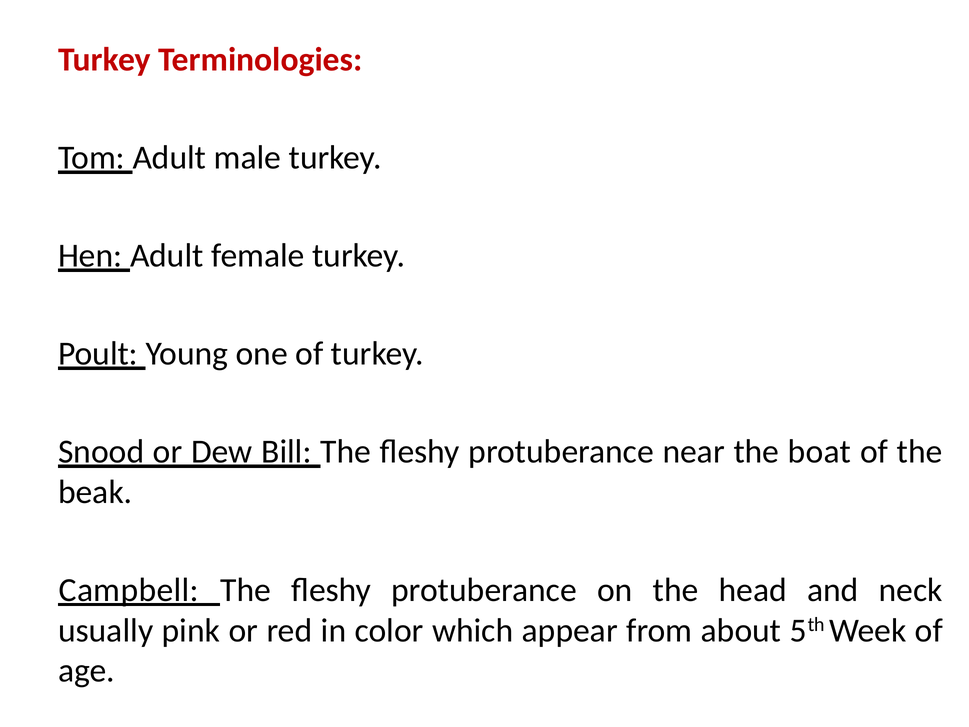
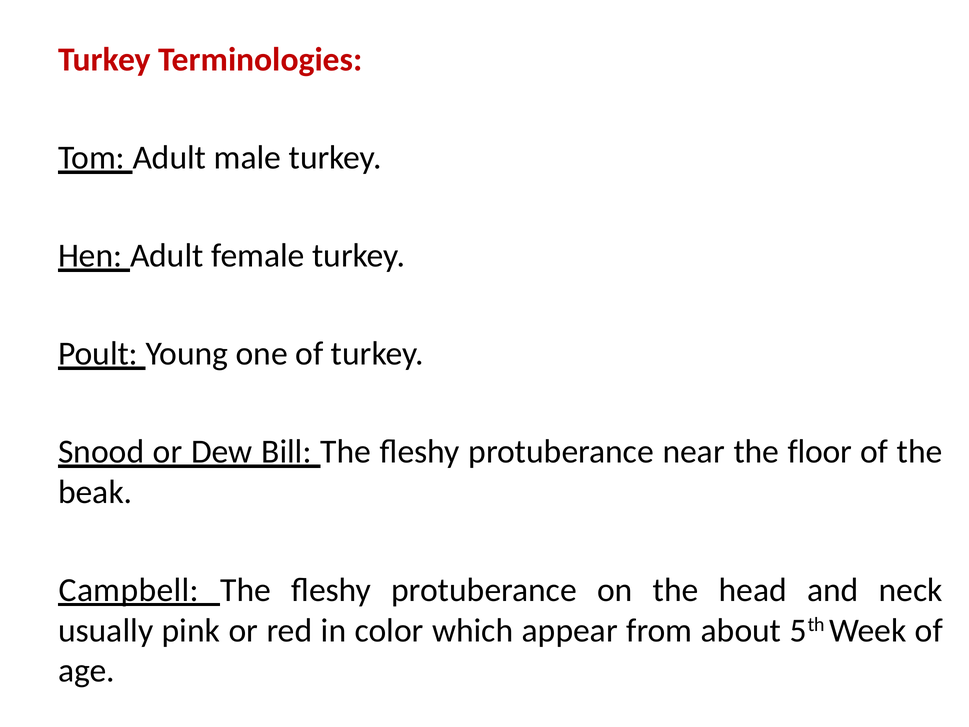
boat: boat -> floor
